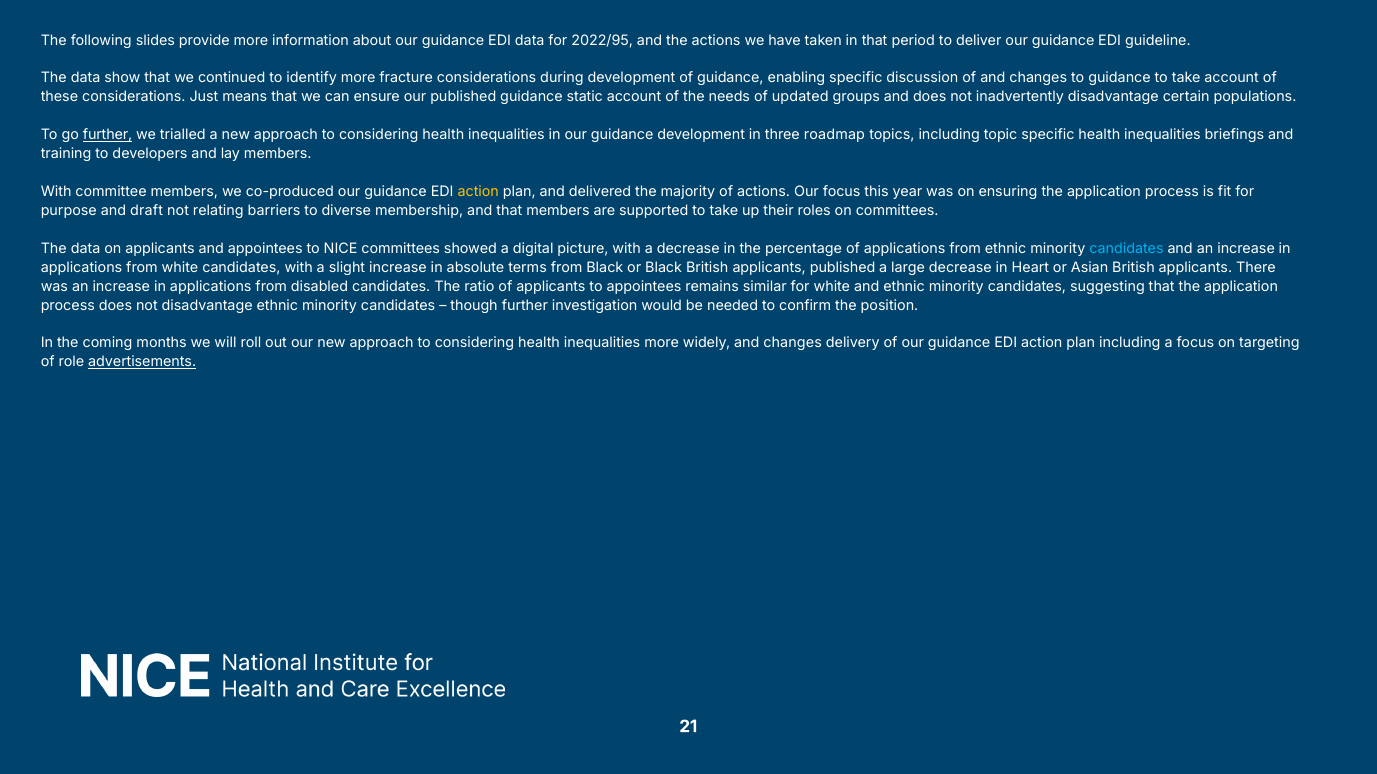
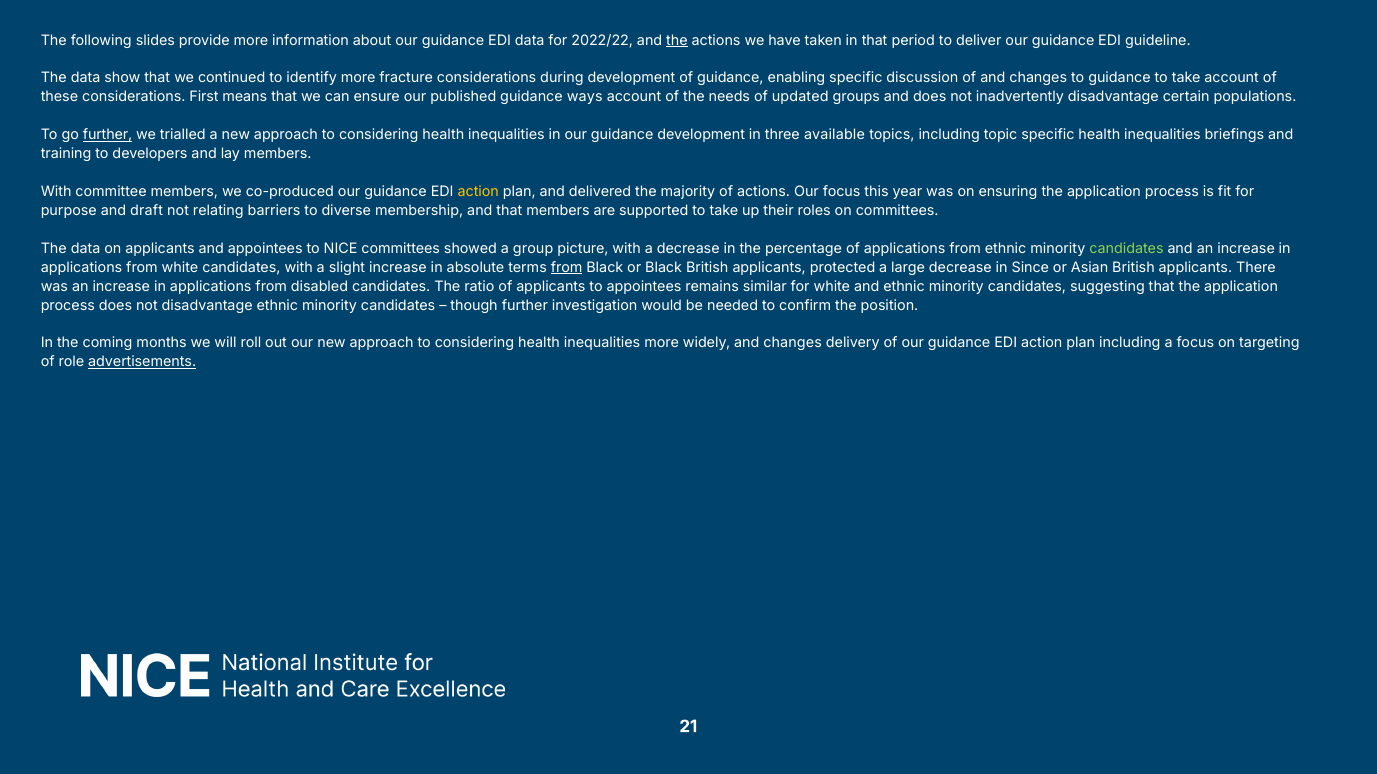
2022/95: 2022/95 -> 2022/22
the at (677, 40) underline: none -> present
Just: Just -> First
static: static -> ways
roadmap: roadmap -> available
digital: digital -> group
candidates at (1127, 249) colour: light blue -> light green
from at (567, 268) underline: none -> present
applicants published: published -> protected
Heart: Heart -> Since
